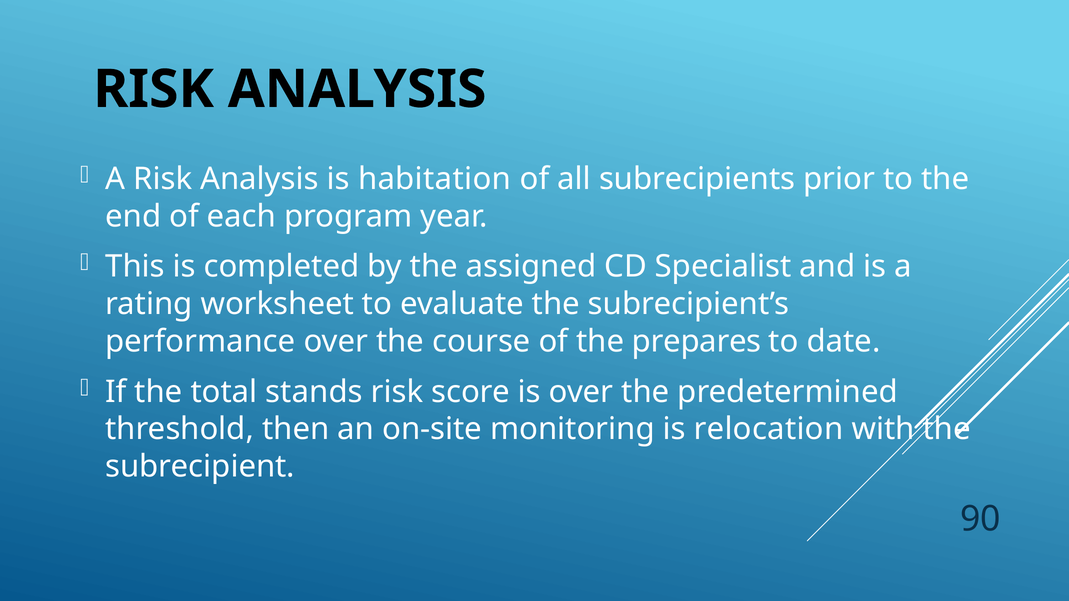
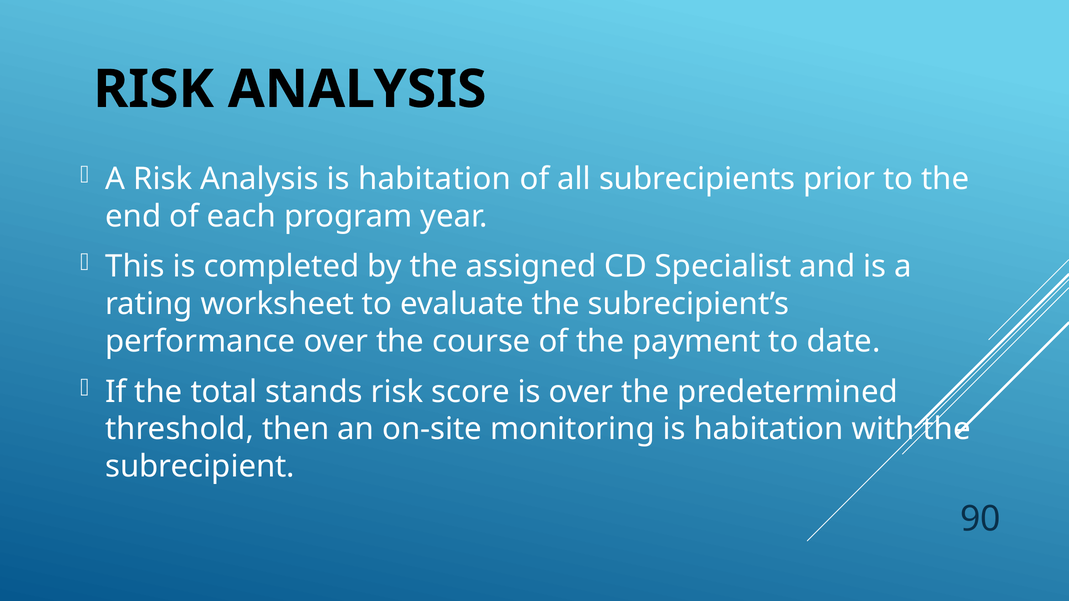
prepares: prepares -> payment
monitoring is relocation: relocation -> habitation
